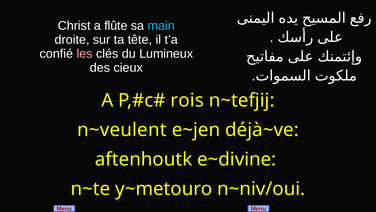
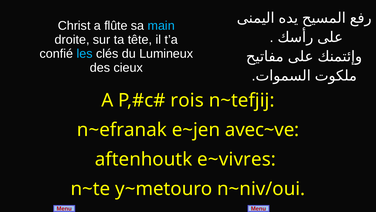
les colour: pink -> light blue
n~veulent: n~veulent -> n~efranak
déjà~ve: déjà~ve -> avec~ve
e~divine: e~divine -> e~vivres
